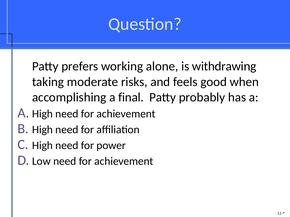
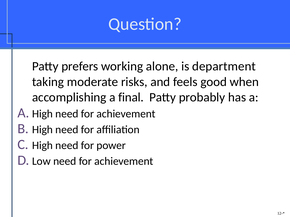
withdrawing: withdrawing -> department
